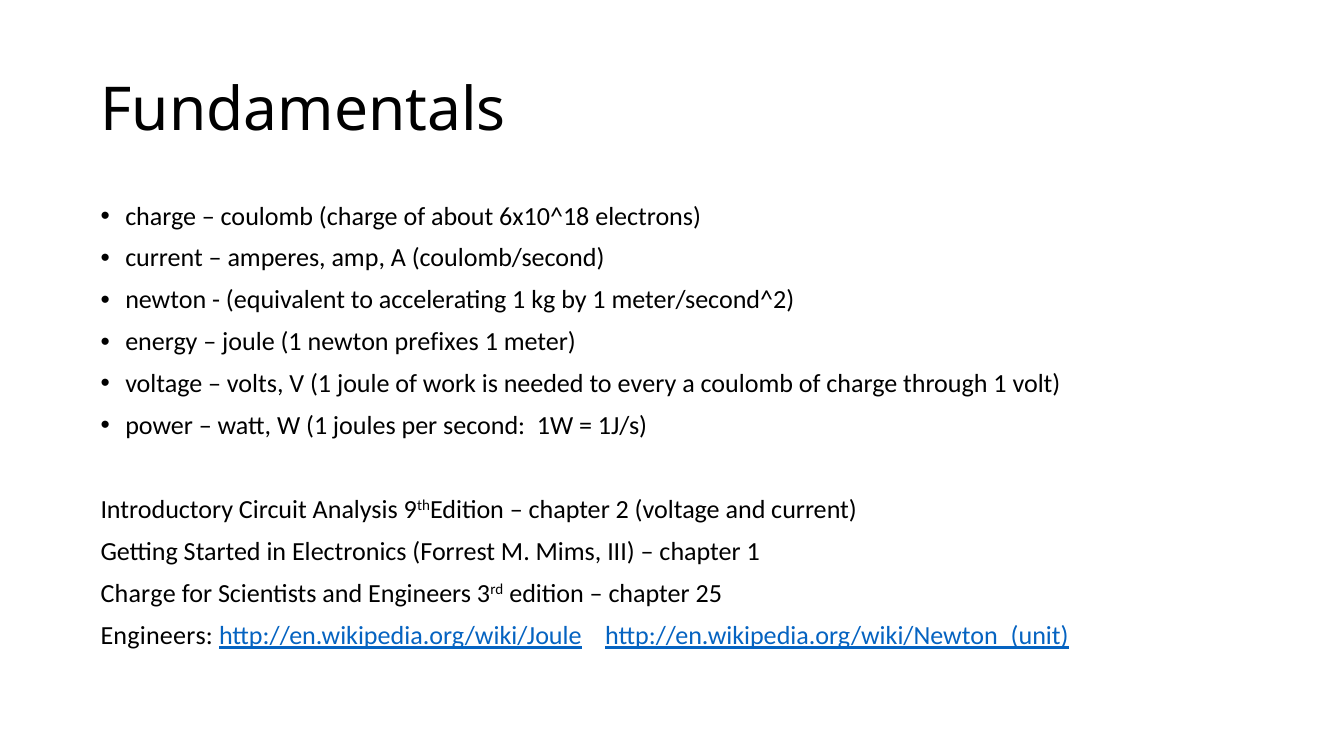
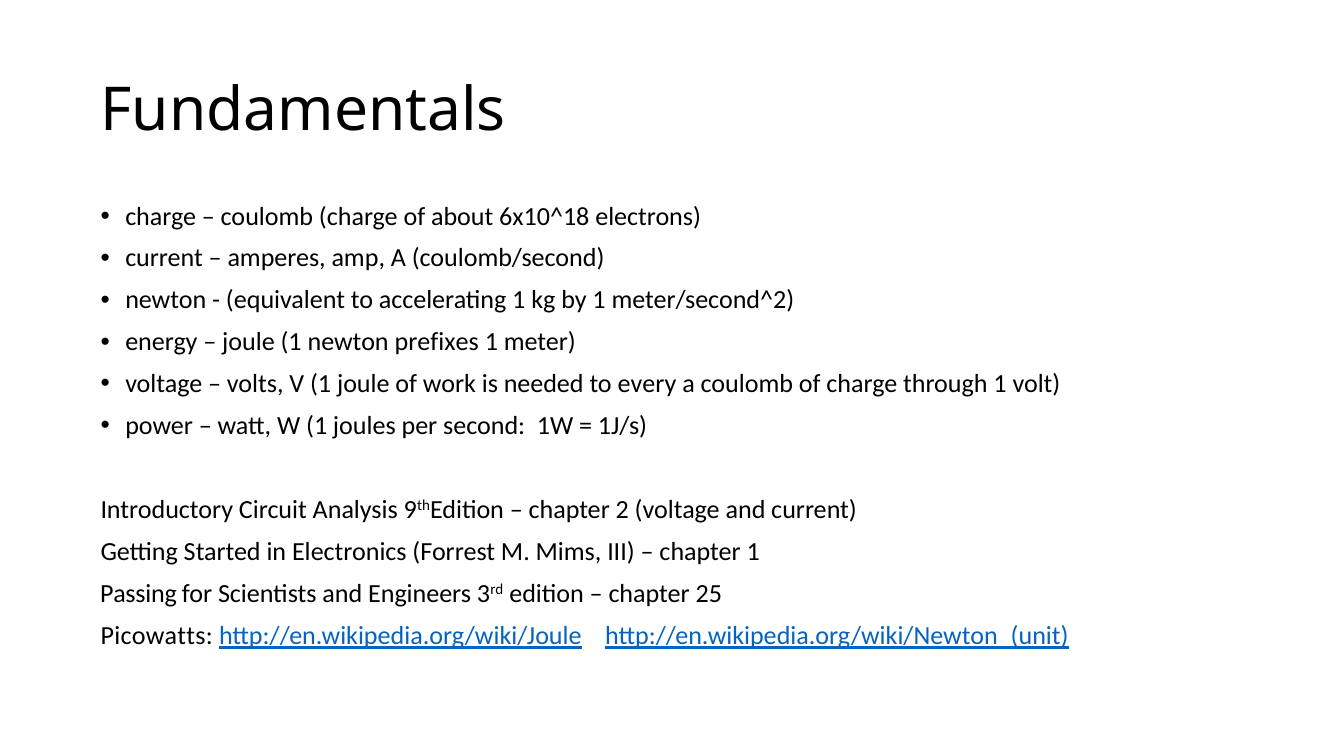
Charge at (138, 594): Charge -> Passing
Engineers at (157, 636): Engineers -> Picowatts
